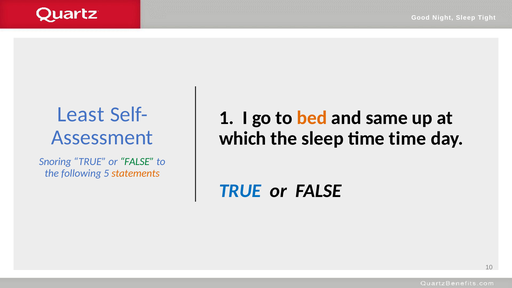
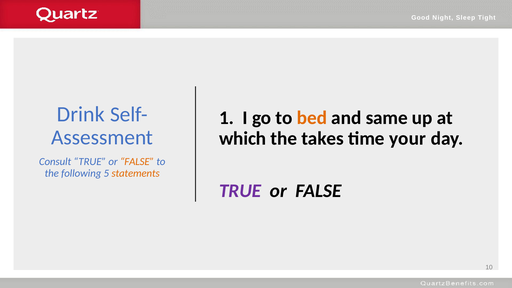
Least: Least -> Drink
the sleep: sleep -> takes
time time: time -> your
Snoring: Snoring -> Consult
FALSE at (137, 162) colour: green -> orange
TRUE at (240, 191) colour: blue -> purple
